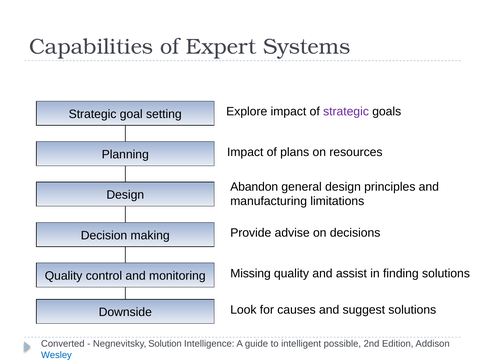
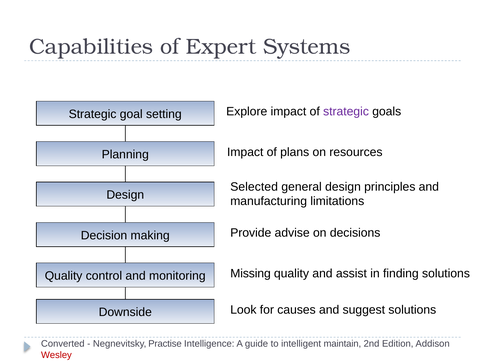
Abandon: Abandon -> Selected
Solution: Solution -> Practise
possible: possible -> maintain
Wesley colour: blue -> red
